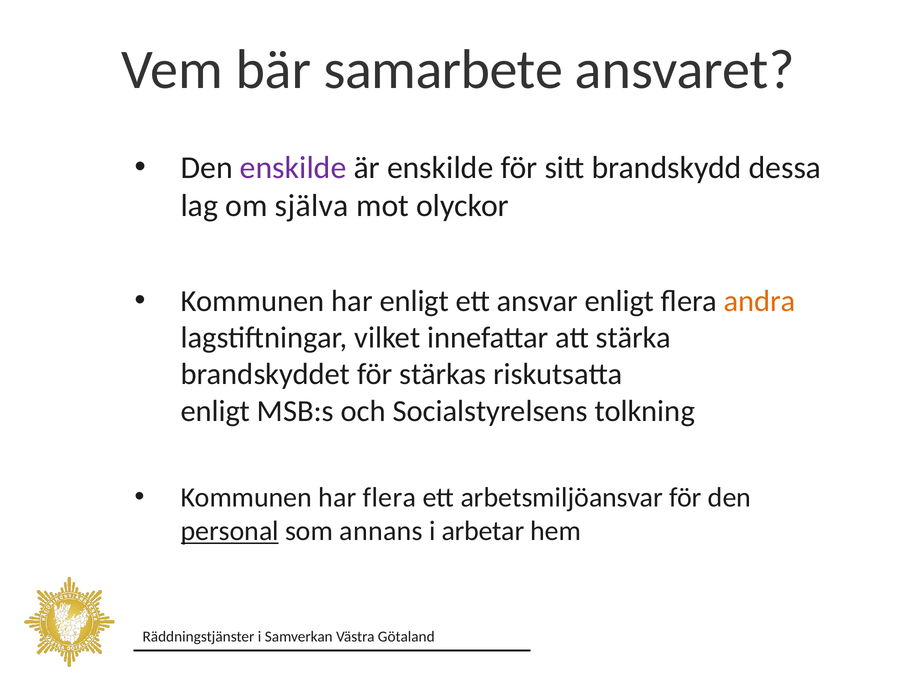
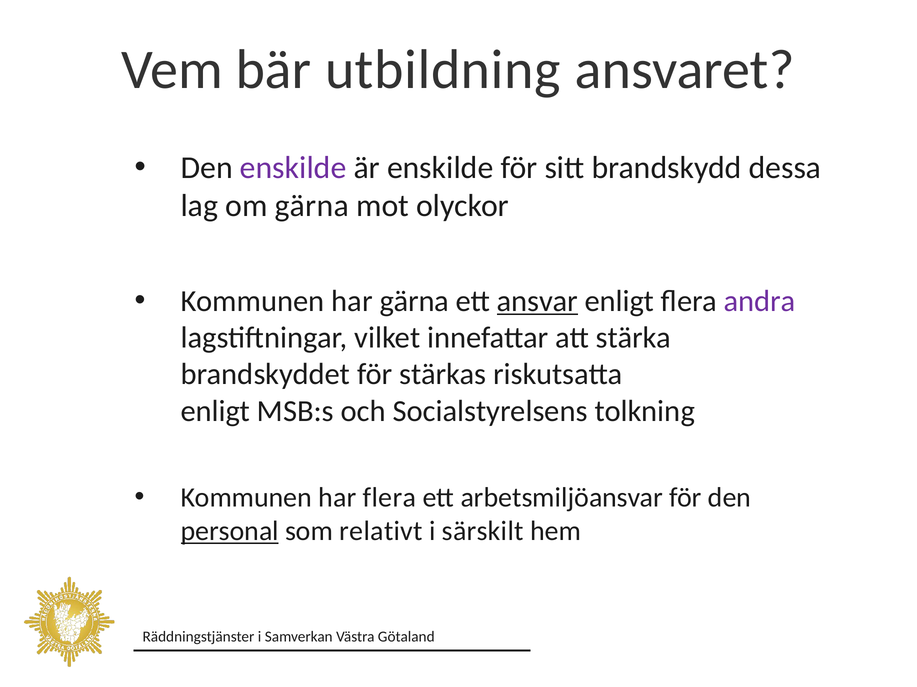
samarbete: samarbete -> utbildning
om själva: själva -> gärna
har enligt: enligt -> gärna
ansvar underline: none -> present
andra colour: orange -> purple
annans: annans -> relativt
arbetar: arbetar -> särskilt
